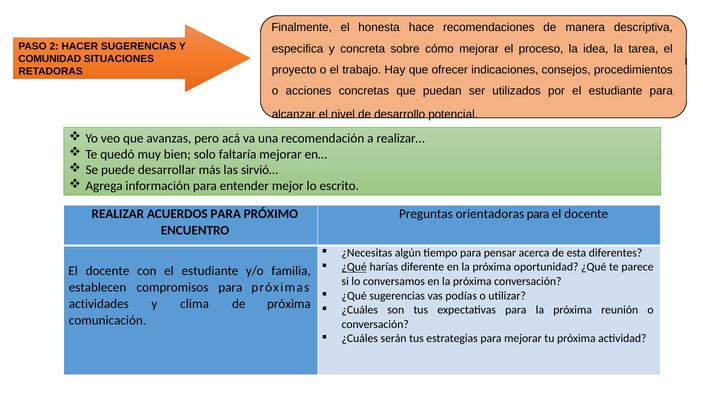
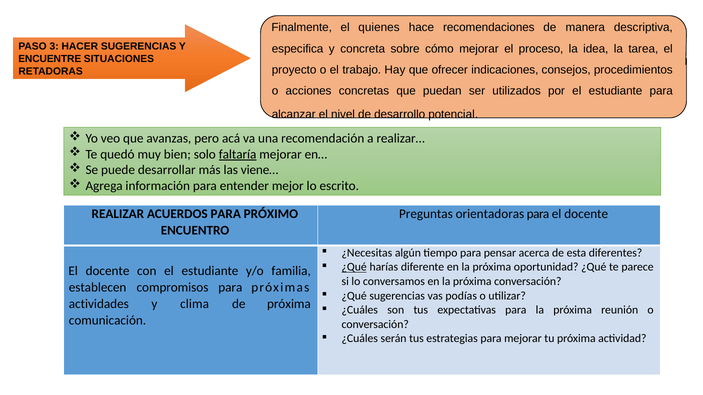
honesta: honesta -> quienes
2: 2 -> 3
COMUNIDAD: COMUNIDAD -> ENCUENTRE
faltaría underline: none -> present
sirvió…: sirvió… -> viene…
